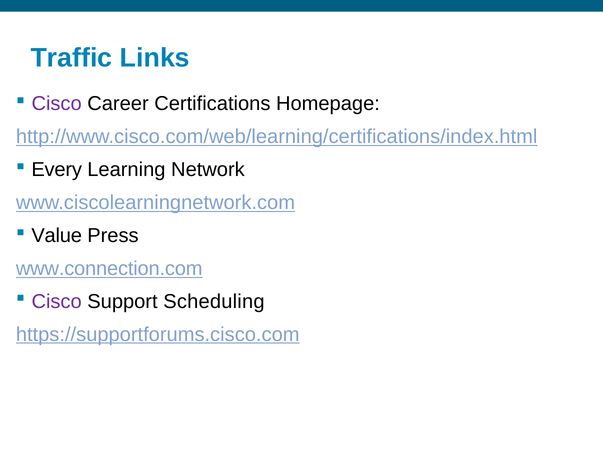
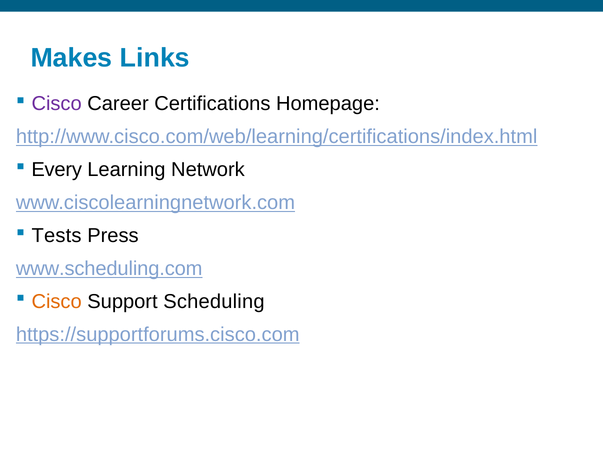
Traffic: Traffic -> Makes
Value: Value -> Tests
www.connection.com: www.connection.com -> www.scheduling.com
Cisco at (57, 302) colour: purple -> orange
